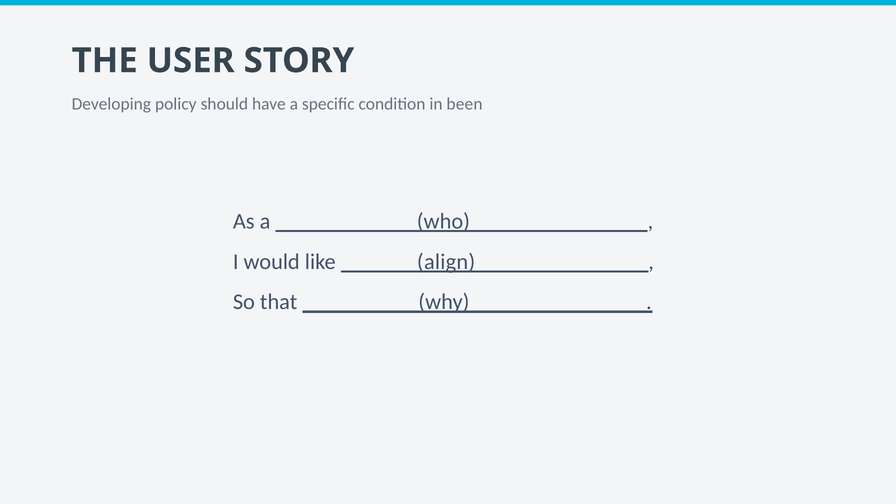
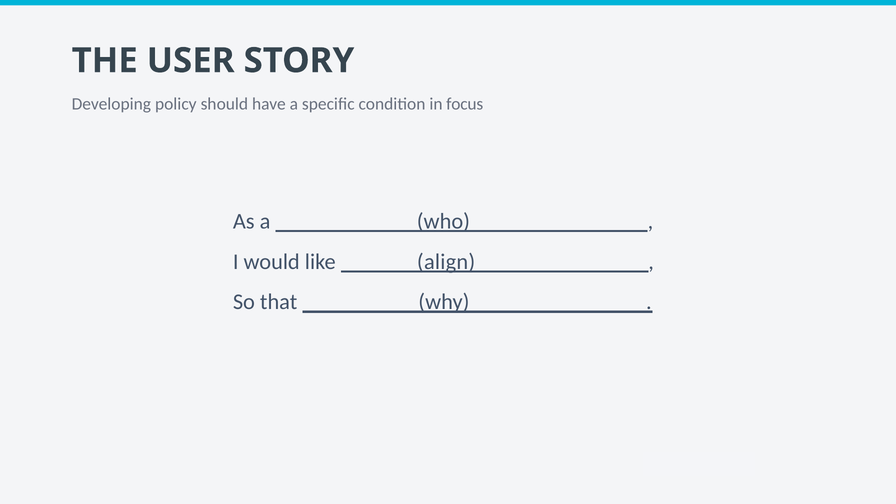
been: been -> focus
